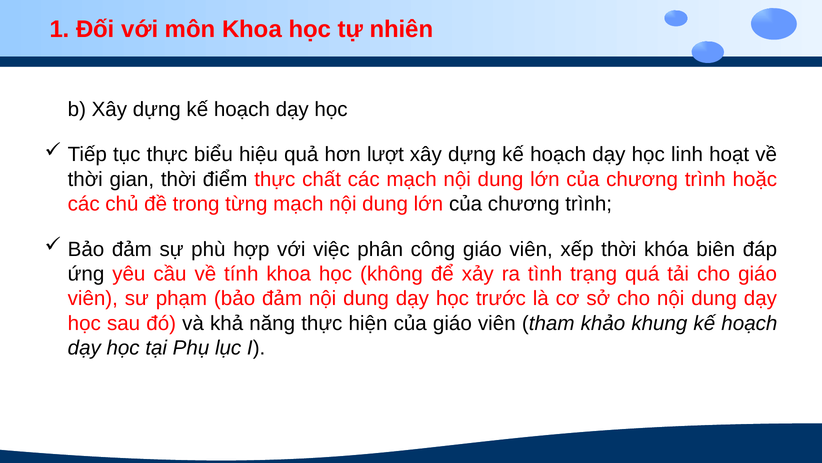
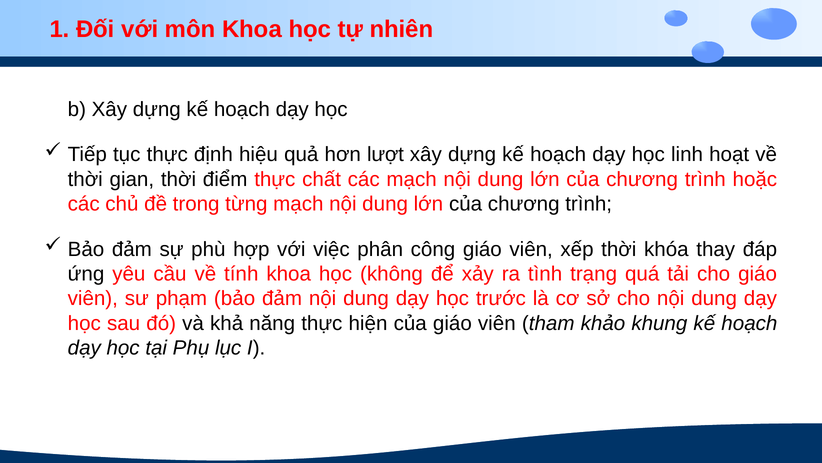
biểu: biểu -> định
biên: biên -> thay
